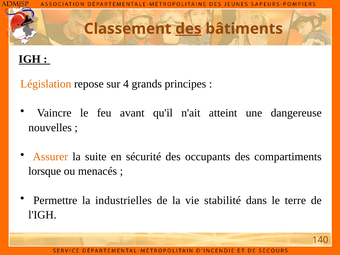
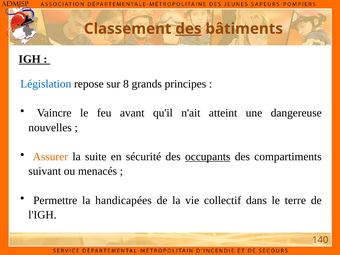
Législation colour: orange -> blue
4: 4 -> 8
occupants underline: none -> present
lorsque: lorsque -> suivant
industrielles: industrielles -> handicapées
stabilité: stabilité -> collectif
